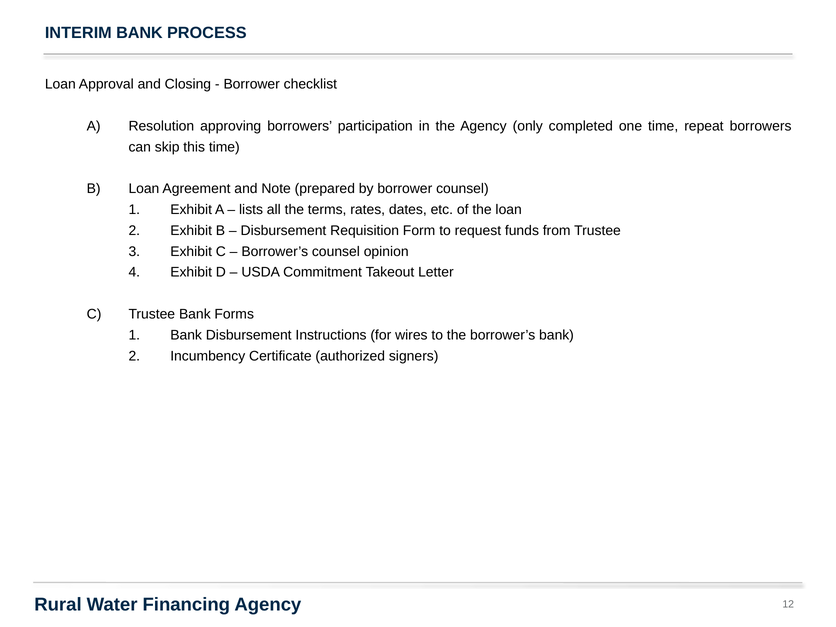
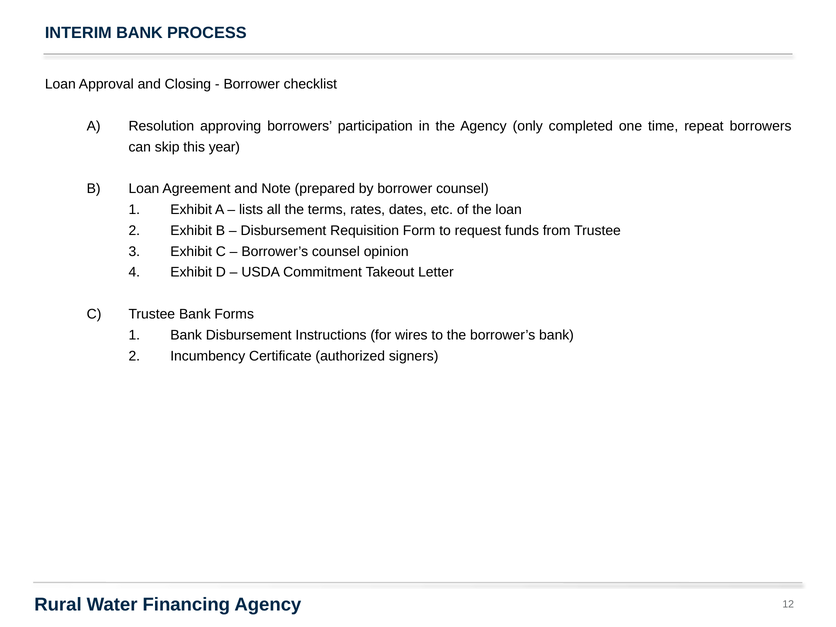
this time: time -> year
